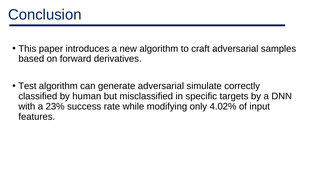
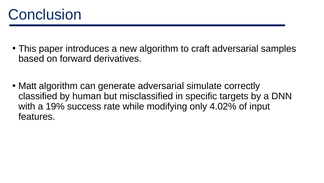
Test: Test -> Matt
23%: 23% -> 19%
